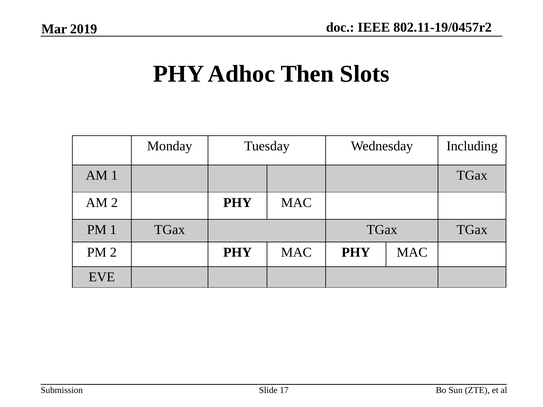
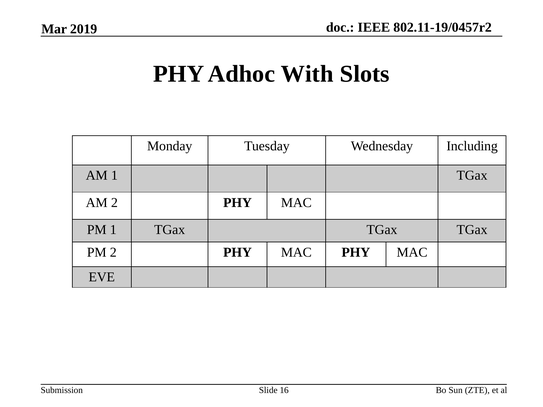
Then: Then -> With
17: 17 -> 16
